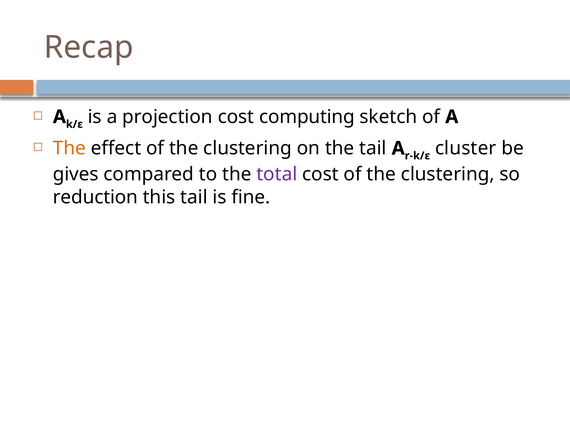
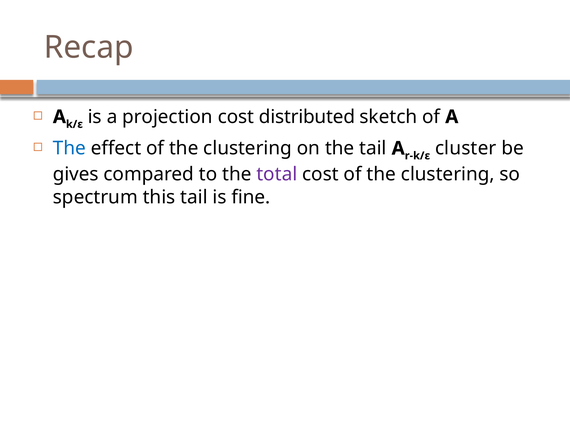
computing: computing -> distributed
The at (69, 148) colour: orange -> blue
reduction: reduction -> spectrum
